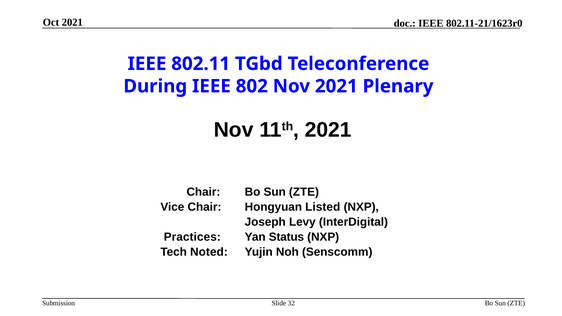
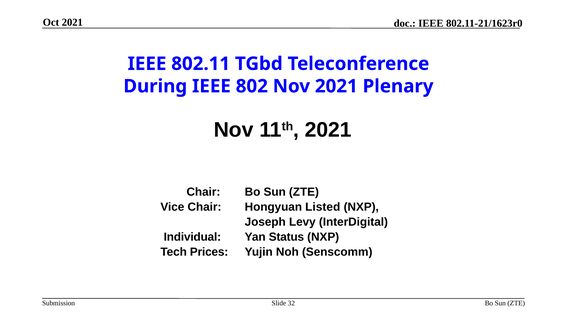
Practices: Practices -> Individual
Noted: Noted -> Prices
